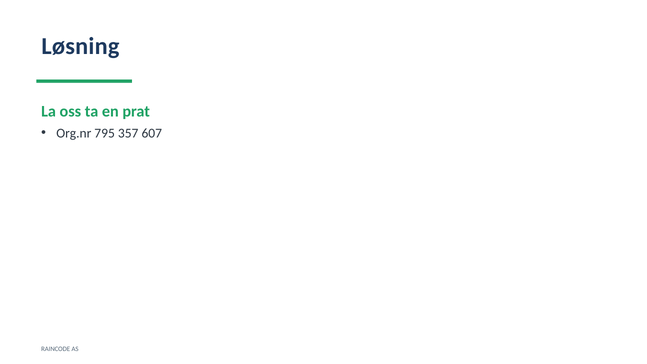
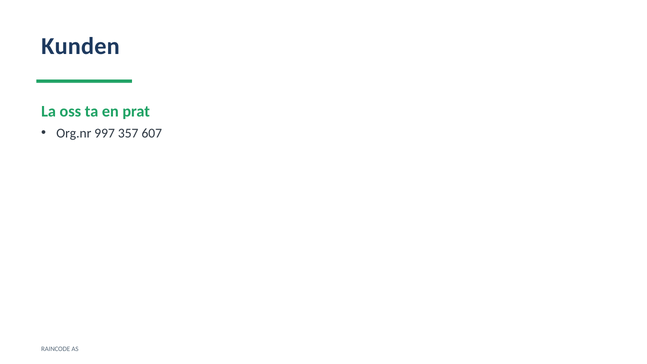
Løsning: Løsning -> Kunden
795: 795 -> 997
